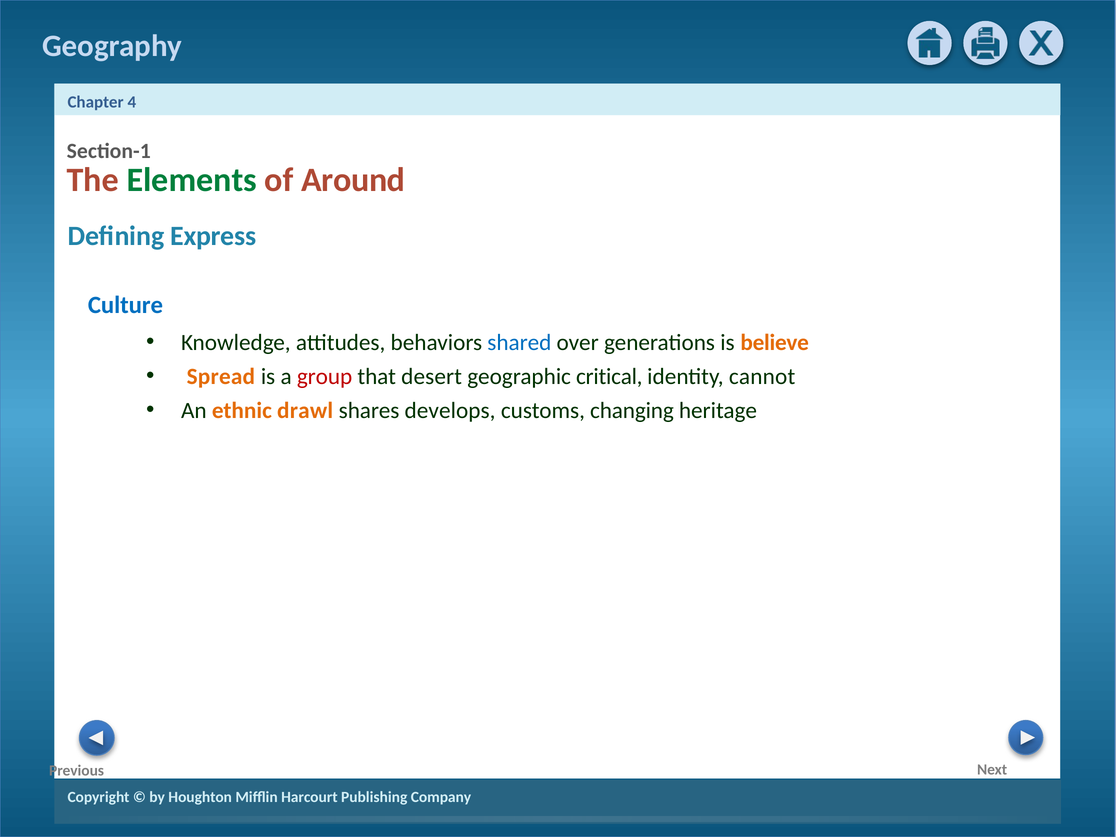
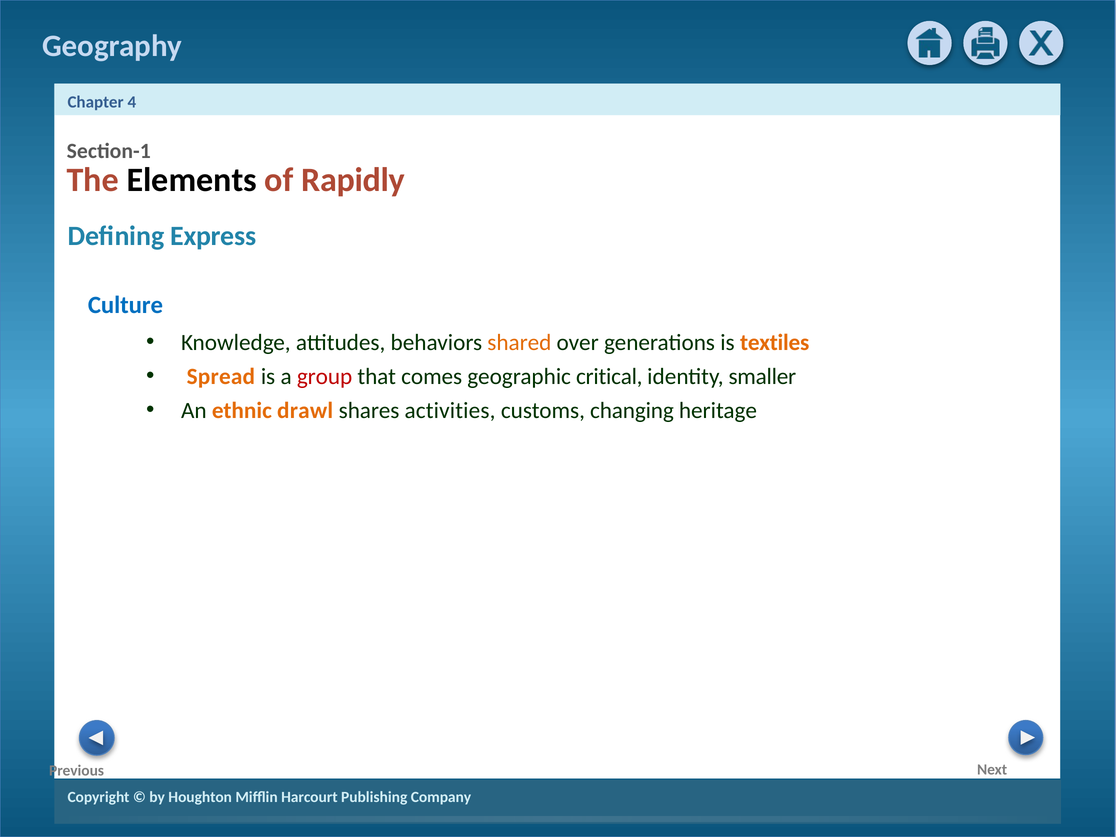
Elements colour: green -> black
Around: Around -> Rapidly
shared colour: blue -> orange
believe: believe -> textiles
desert: desert -> comes
cannot: cannot -> smaller
develops: develops -> activities
